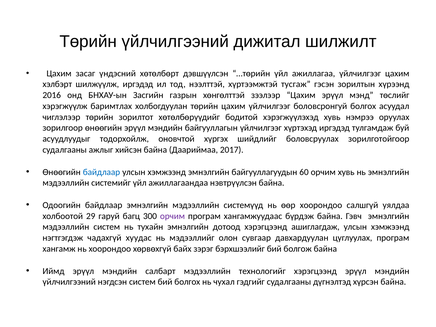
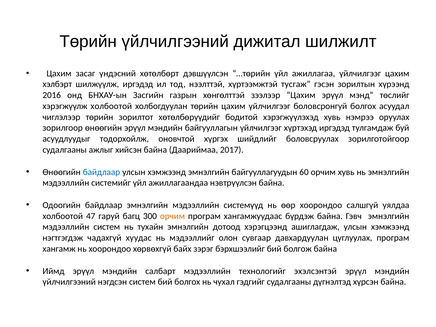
хэрэгжүүлж баримтлах: баримтлах -> холбоотой
29: 29 -> 47
орчим at (172, 216) colour: purple -> orange
технологийг хэрэгцээнд: хэрэгцээнд -> эхэлсэнтэй
